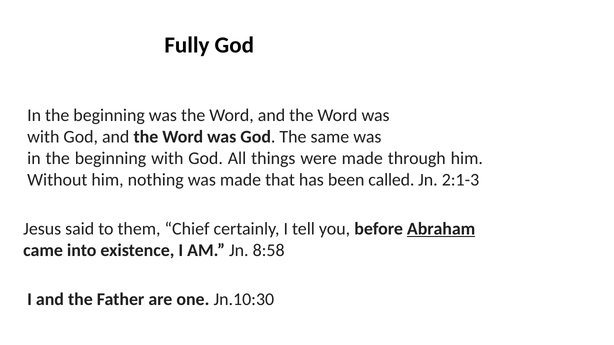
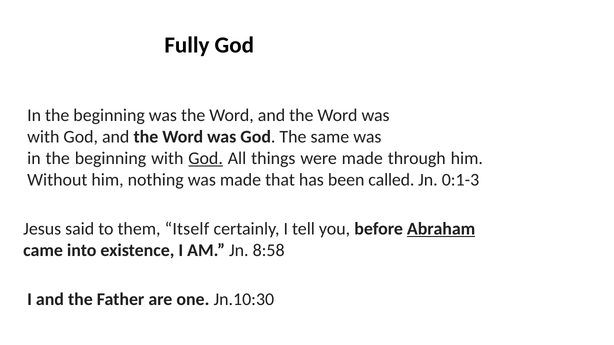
God at (206, 159) underline: none -> present
2:1-3: 2:1-3 -> 0:1-3
Chief: Chief -> Itself
